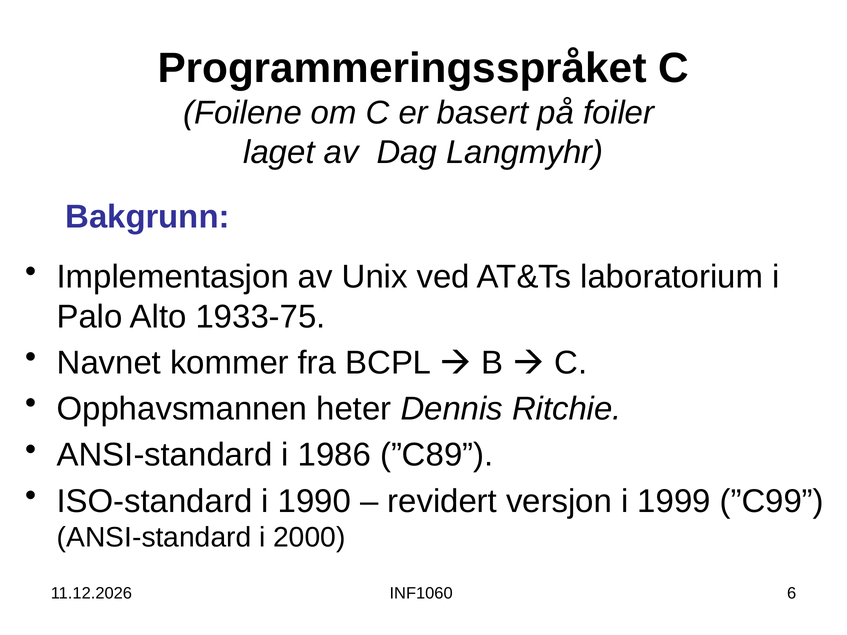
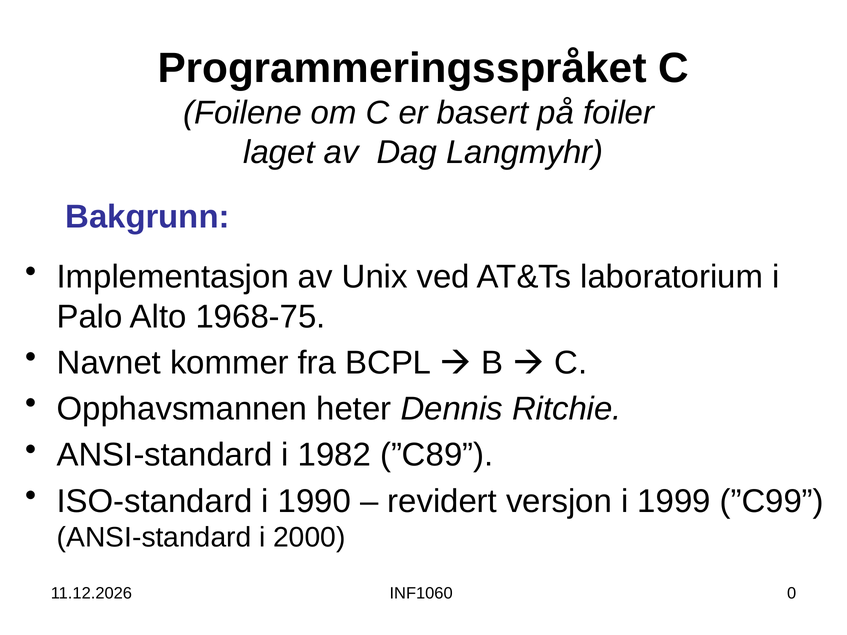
1933-75: 1933-75 -> 1968-75
1986: 1986 -> 1982
6: 6 -> 0
